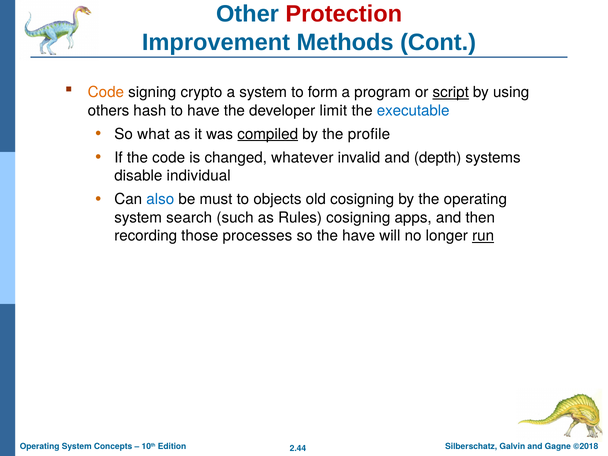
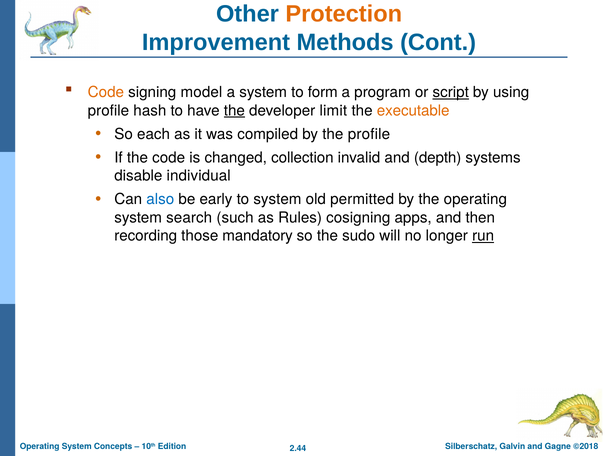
Protection colour: red -> orange
crypto: crypto -> model
others at (109, 111): others -> profile
the at (234, 111) underline: none -> present
executable colour: blue -> orange
what: what -> each
compiled underline: present -> none
whatever: whatever -> collection
must: must -> early
to objects: objects -> system
old cosigning: cosigning -> permitted
processes: processes -> mandatory
the have: have -> sudo
